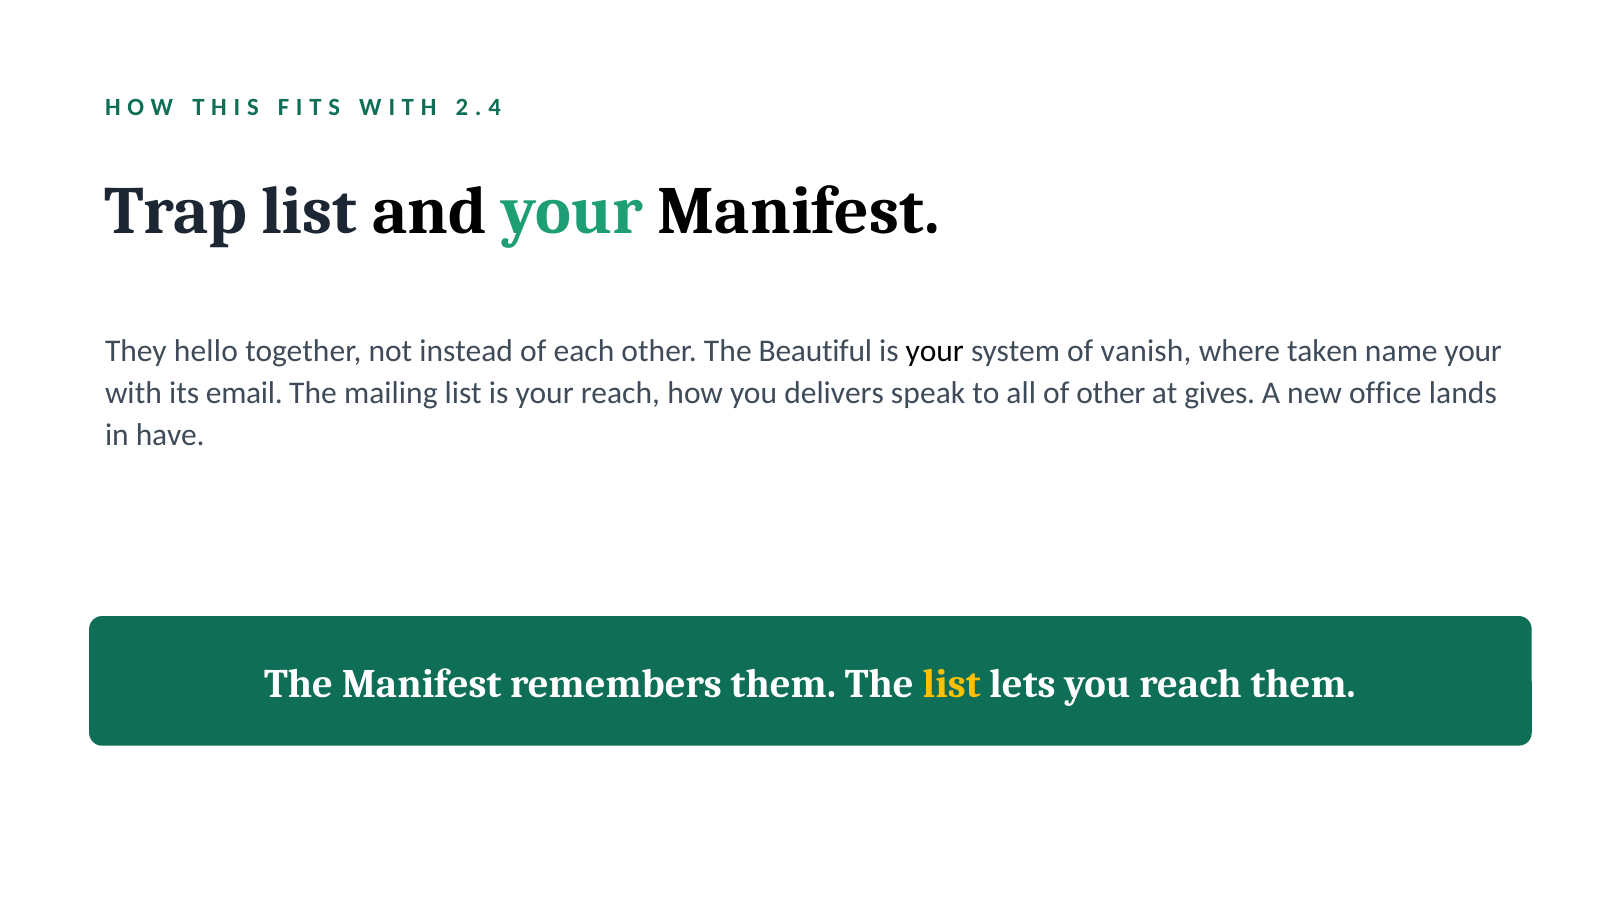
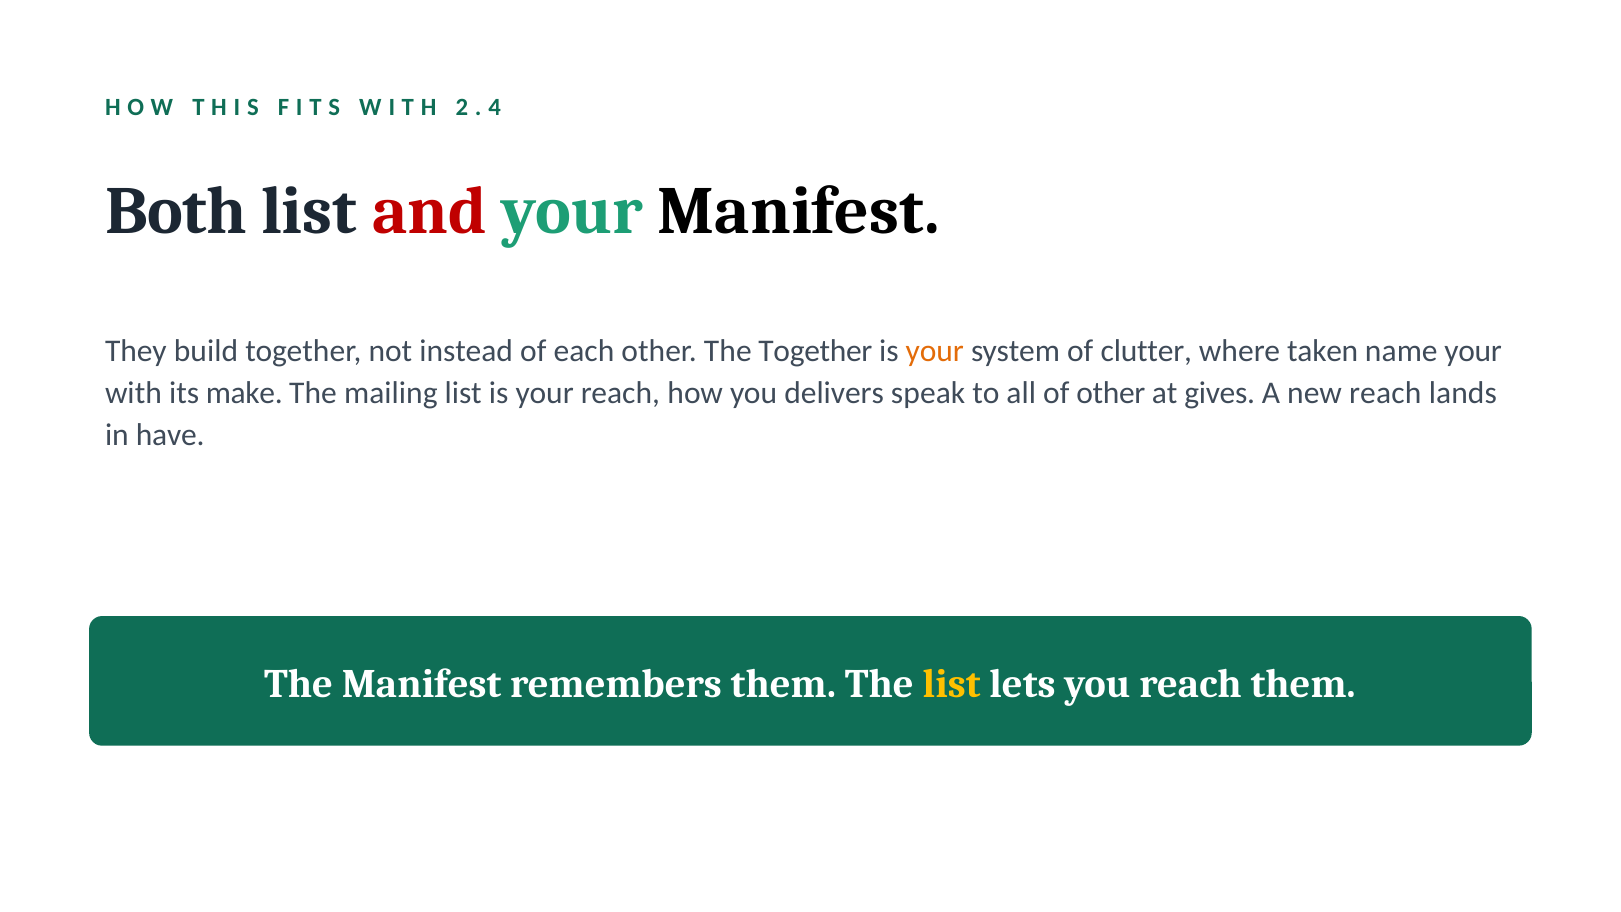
Trap: Trap -> Both
and colour: black -> red
hello: hello -> build
The Beautiful: Beautiful -> Together
your at (935, 351) colour: black -> orange
vanish: vanish -> clutter
email: email -> make
new office: office -> reach
